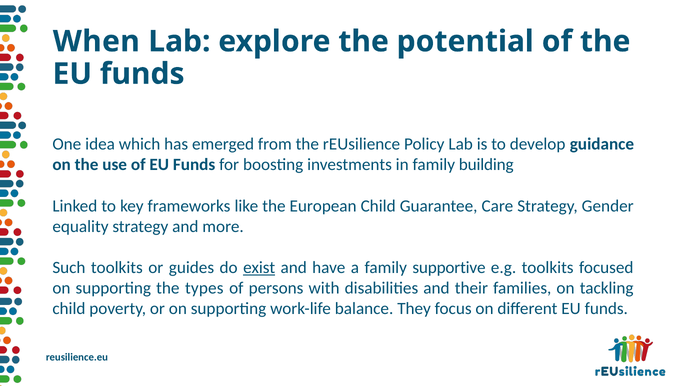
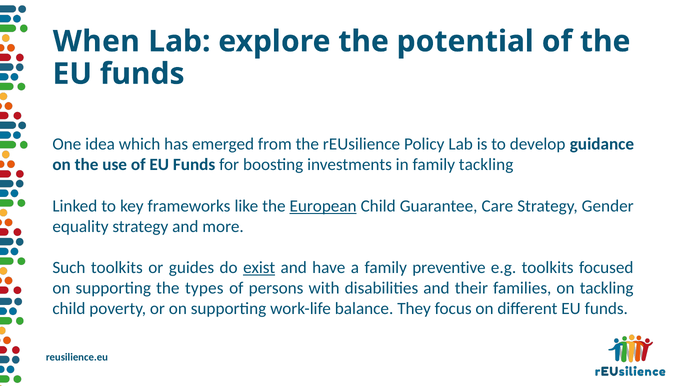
family building: building -> tackling
European underline: none -> present
supportive: supportive -> preventive
